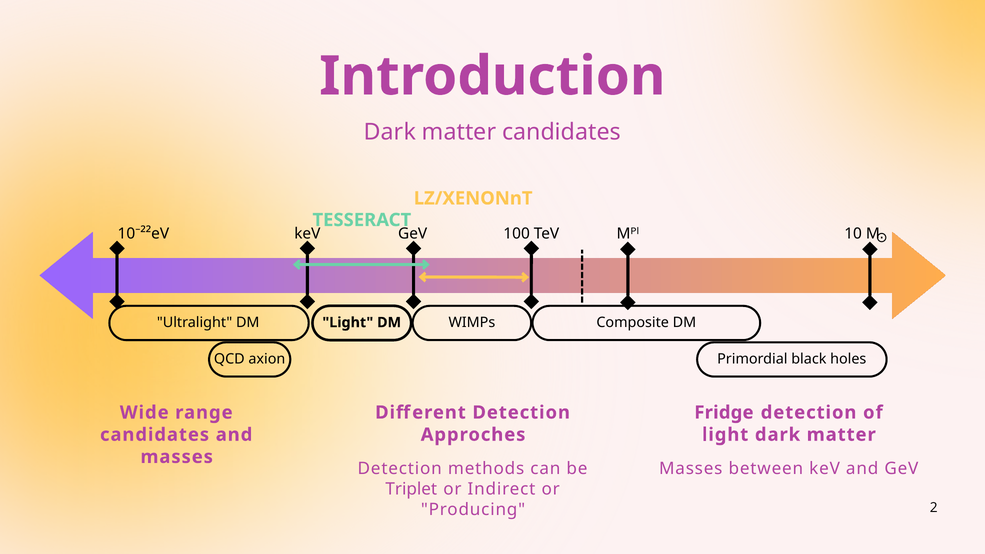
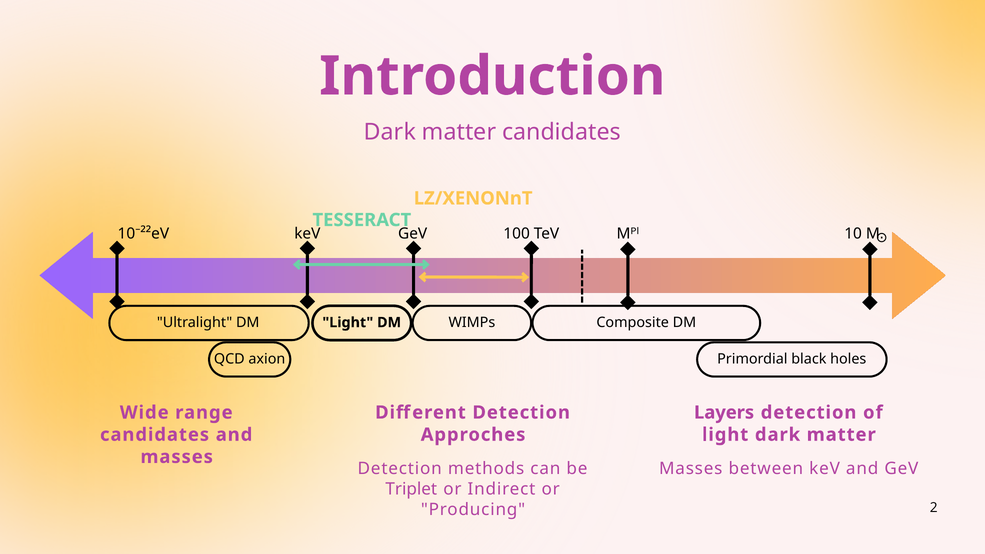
Fridge: Fridge -> Layers
